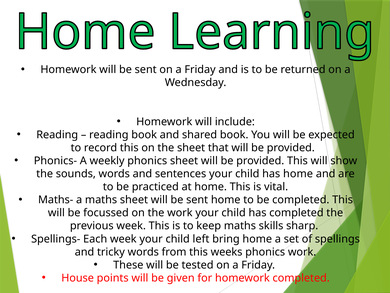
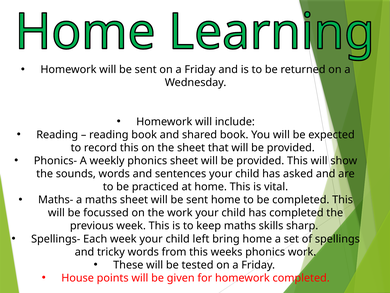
has home: home -> asked
